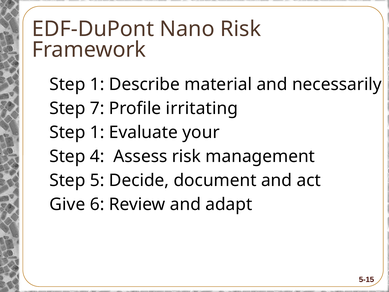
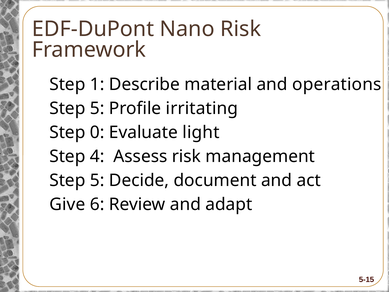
necessarily: necessarily -> operations
7 at (97, 108): 7 -> 5
1 at (97, 132): 1 -> 0
your: your -> light
